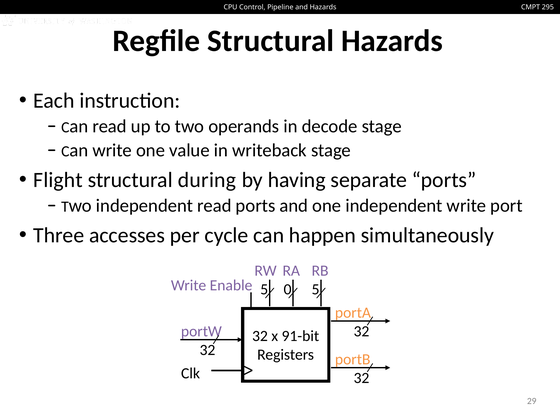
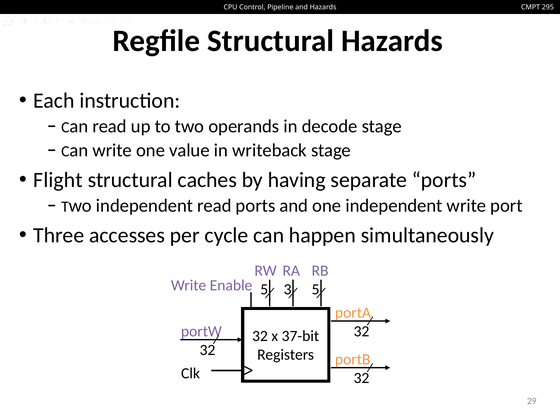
during: during -> caches
0: 0 -> 3
91-bit: 91-bit -> 37-bit
